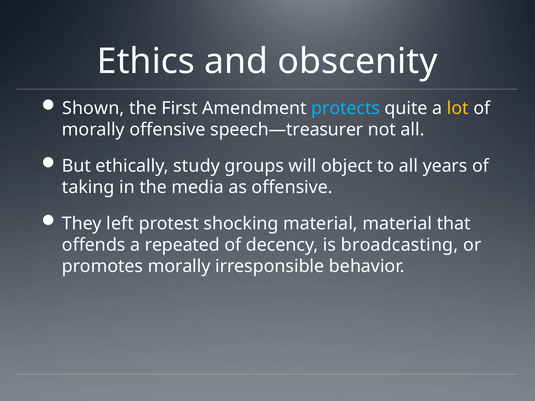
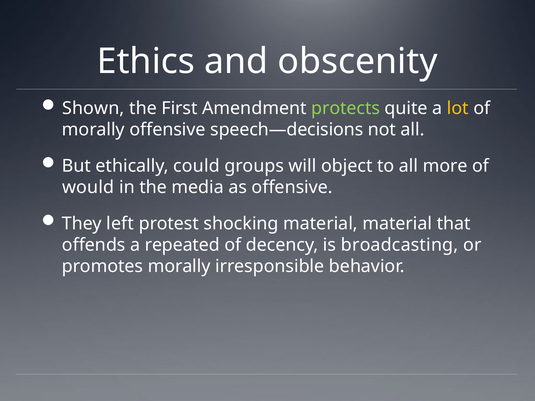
protects colour: light blue -> light green
speech—treasurer: speech—treasurer -> speech—decisions
study: study -> could
years: years -> more
taking: taking -> would
